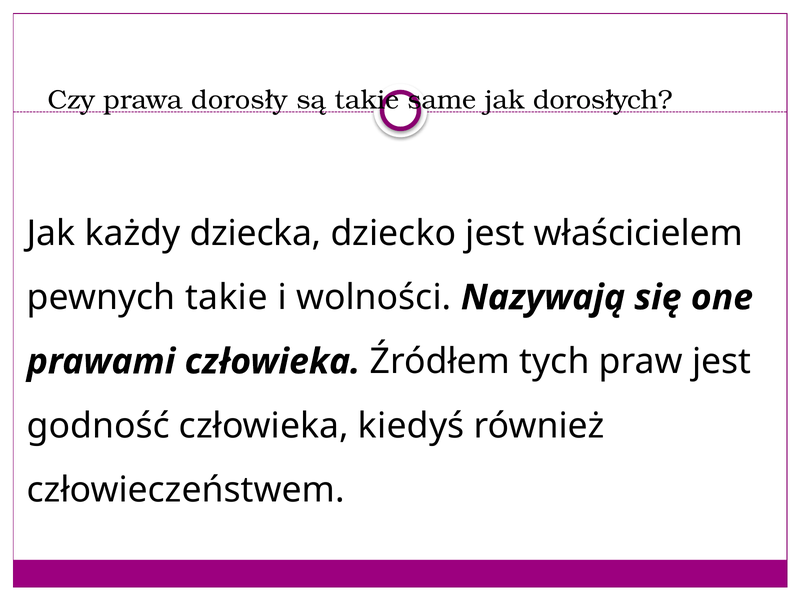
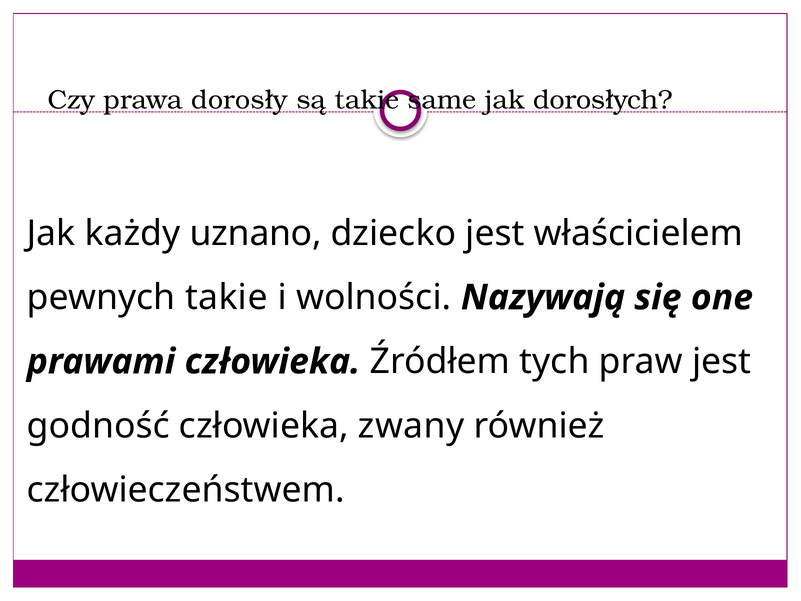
dziecka: dziecka -> uznano
kiedyś: kiedyś -> zwany
